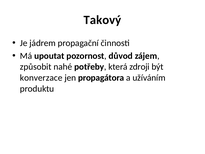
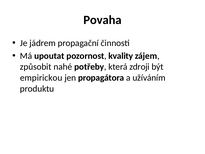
Takový: Takový -> Povaha
důvod: důvod -> kvality
konverzace: konverzace -> empirickou
